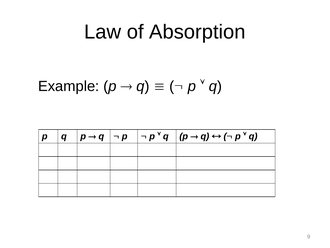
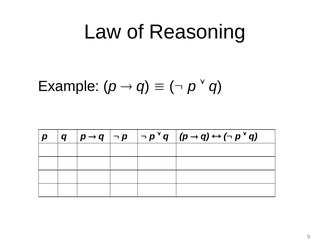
Absorption: Absorption -> Reasoning
